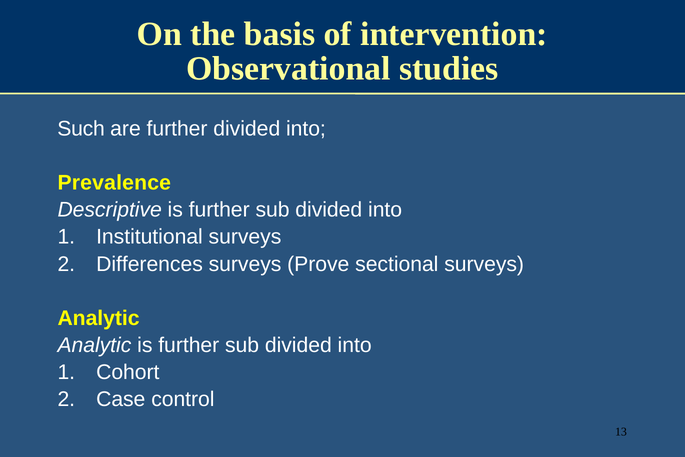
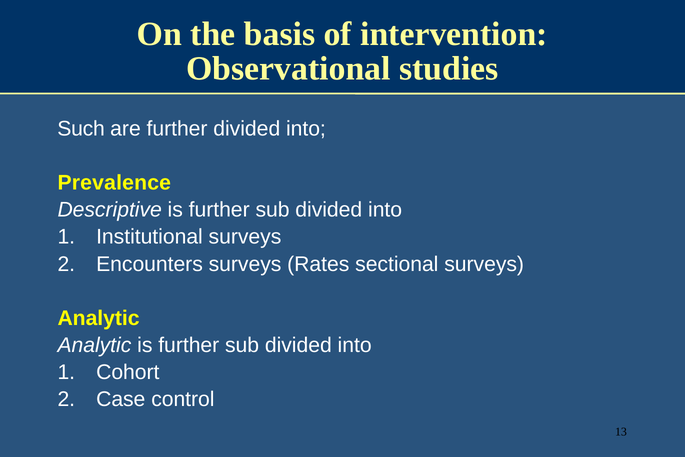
Differences: Differences -> Encounters
Prove: Prove -> Rates
